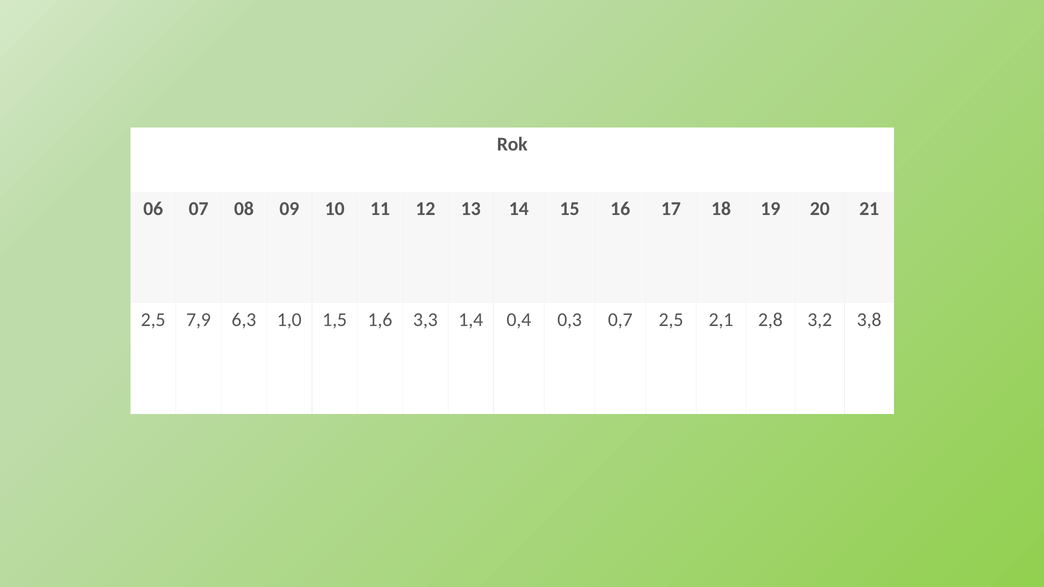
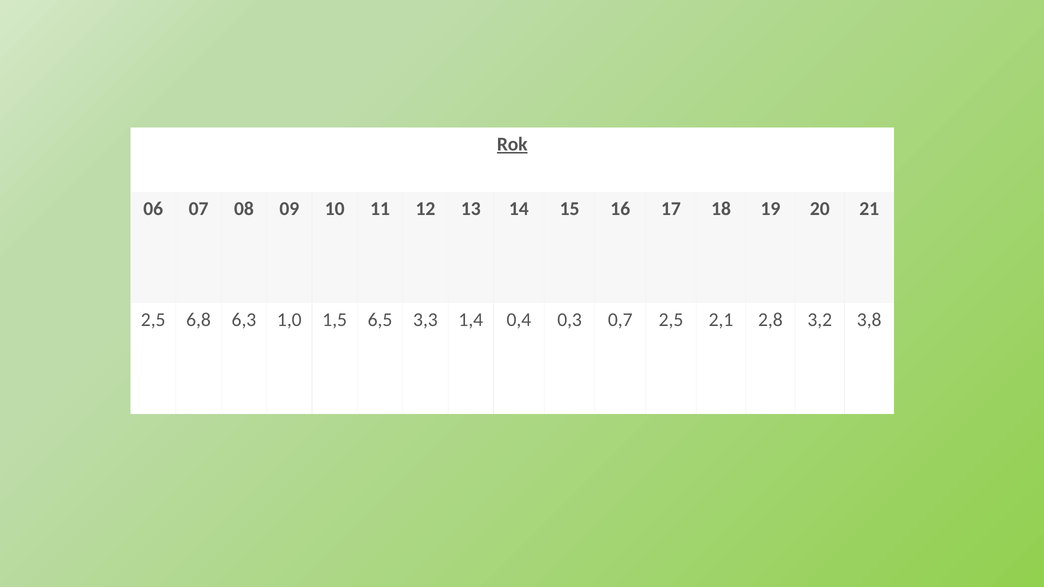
Rok underline: none -> present
7,9: 7,9 -> 6,8
1,6: 1,6 -> 6,5
